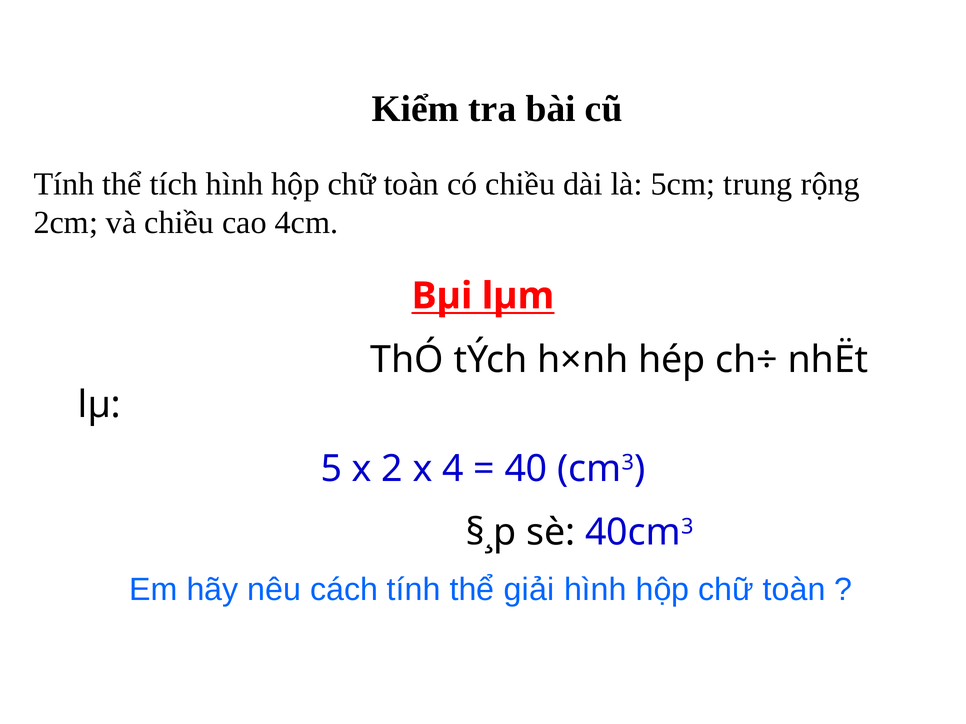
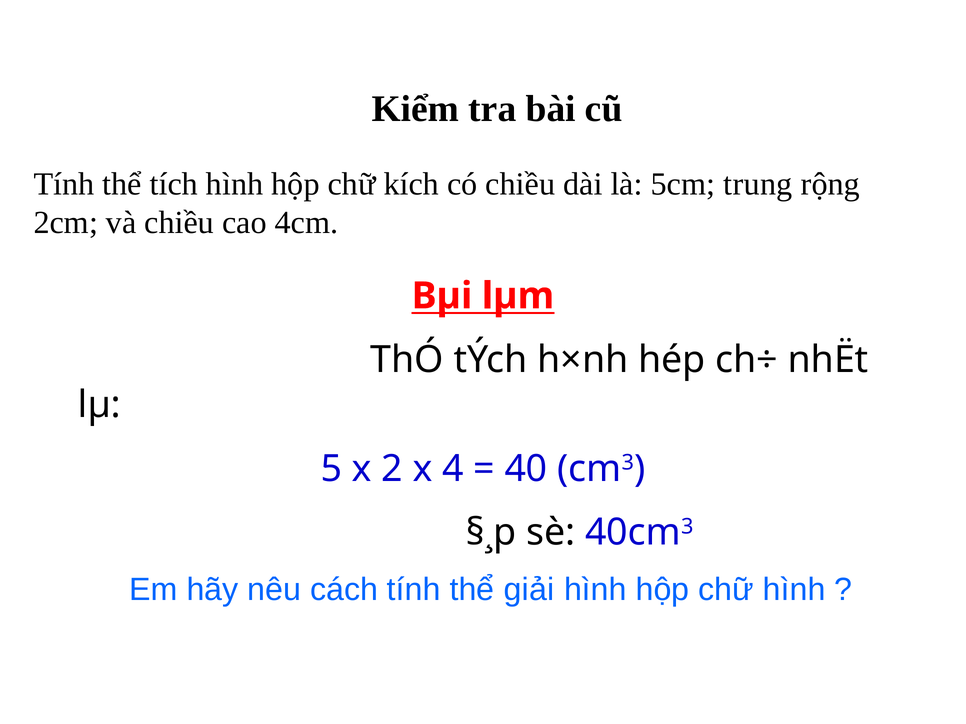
toàn at (411, 184): toàn -> kích
toàn at (794, 590): toàn -> hình
